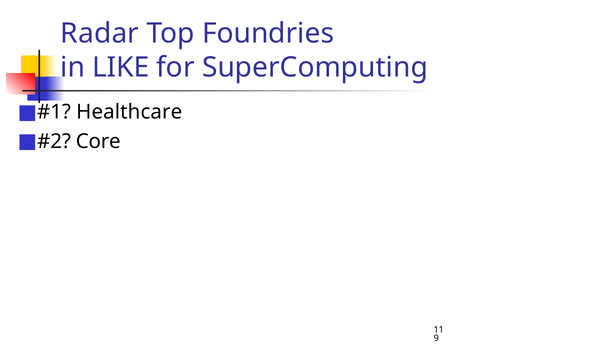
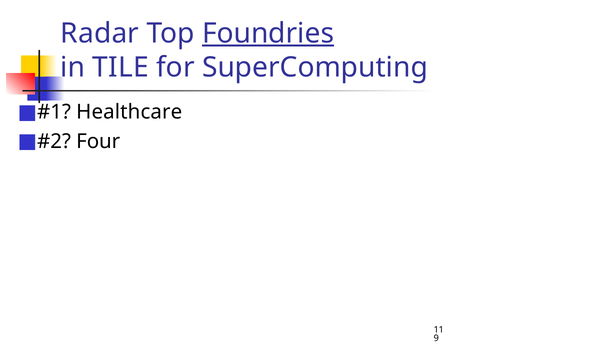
Foundries underline: none -> present
LIKE: LIKE -> TILE
Core: Core -> Four
